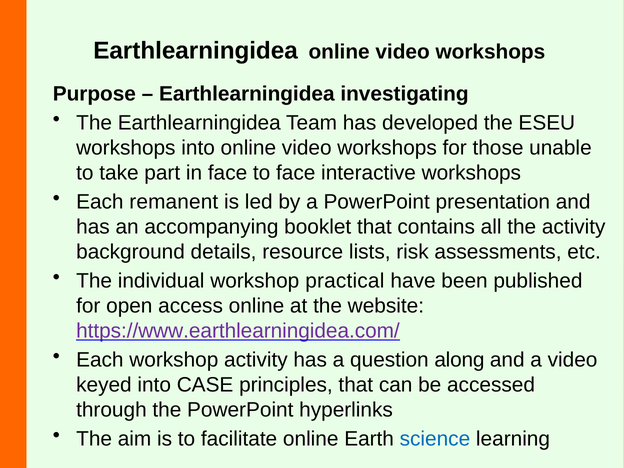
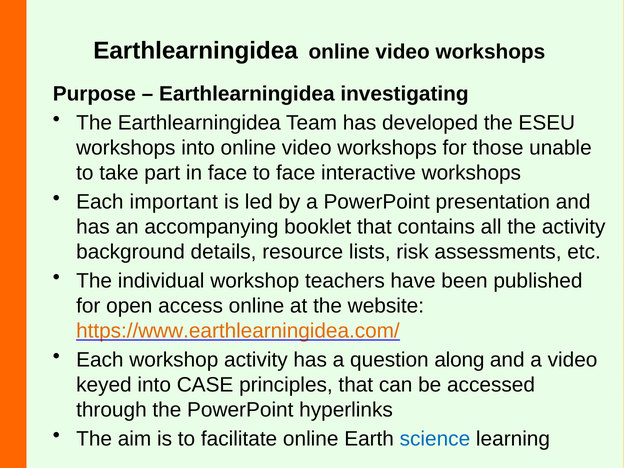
remanent: remanent -> important
practical: practical -> teachers
https://www.earthlearningidea.com/ colour: purple -> orange
